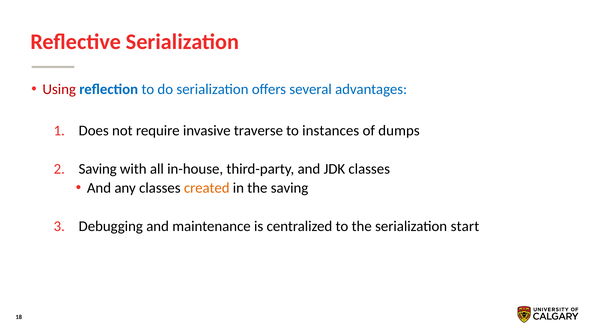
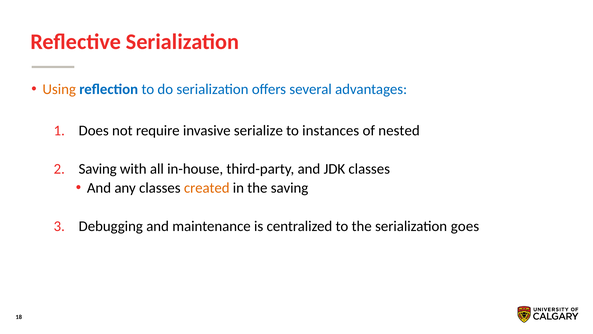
Using colour: red -> orange
traverse: traverse -> serialize
dumps: dumps -> nested
start: start -> goes
